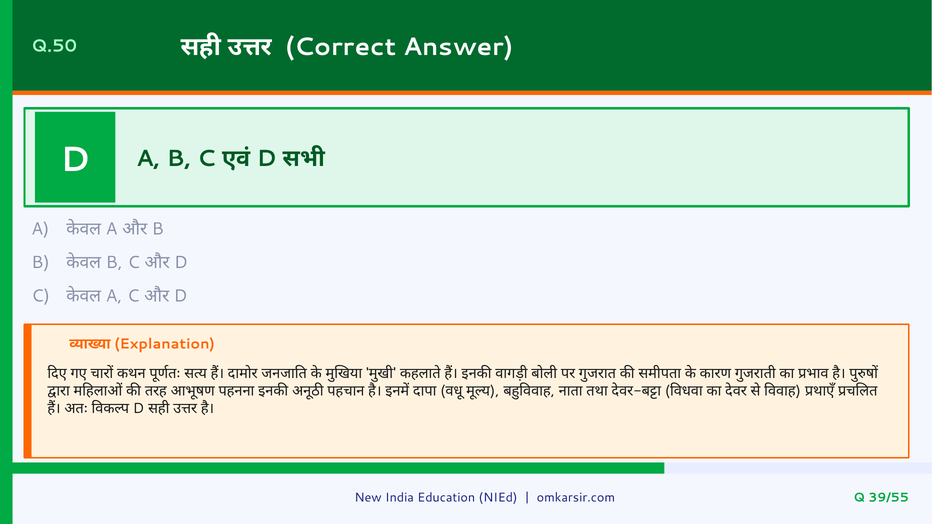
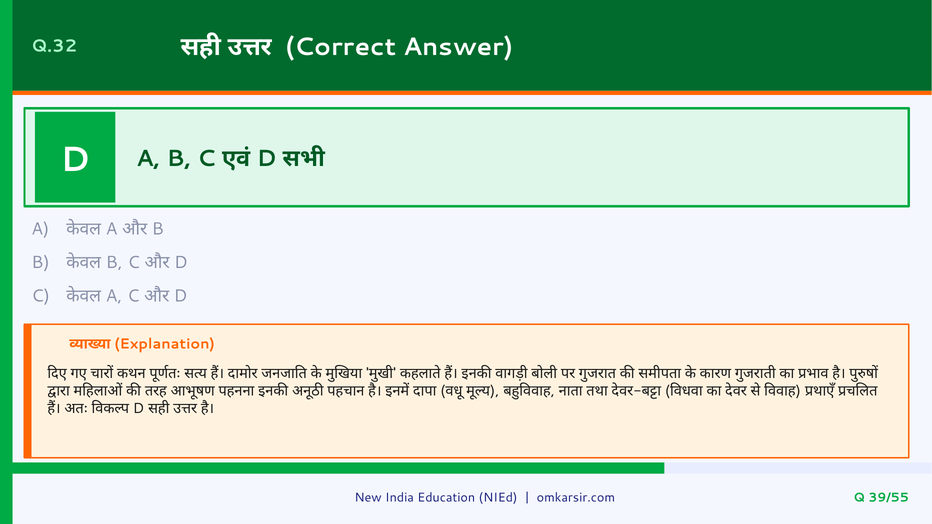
Q.50: Q.50 -> Q.32
